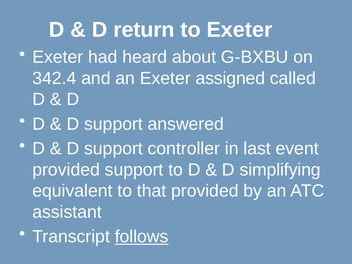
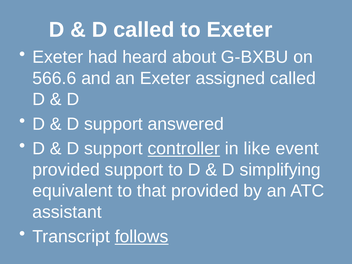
D return: return -> called
342.4: 342.4 -> 566.6
controller underline: none -> present
last: last -> like
